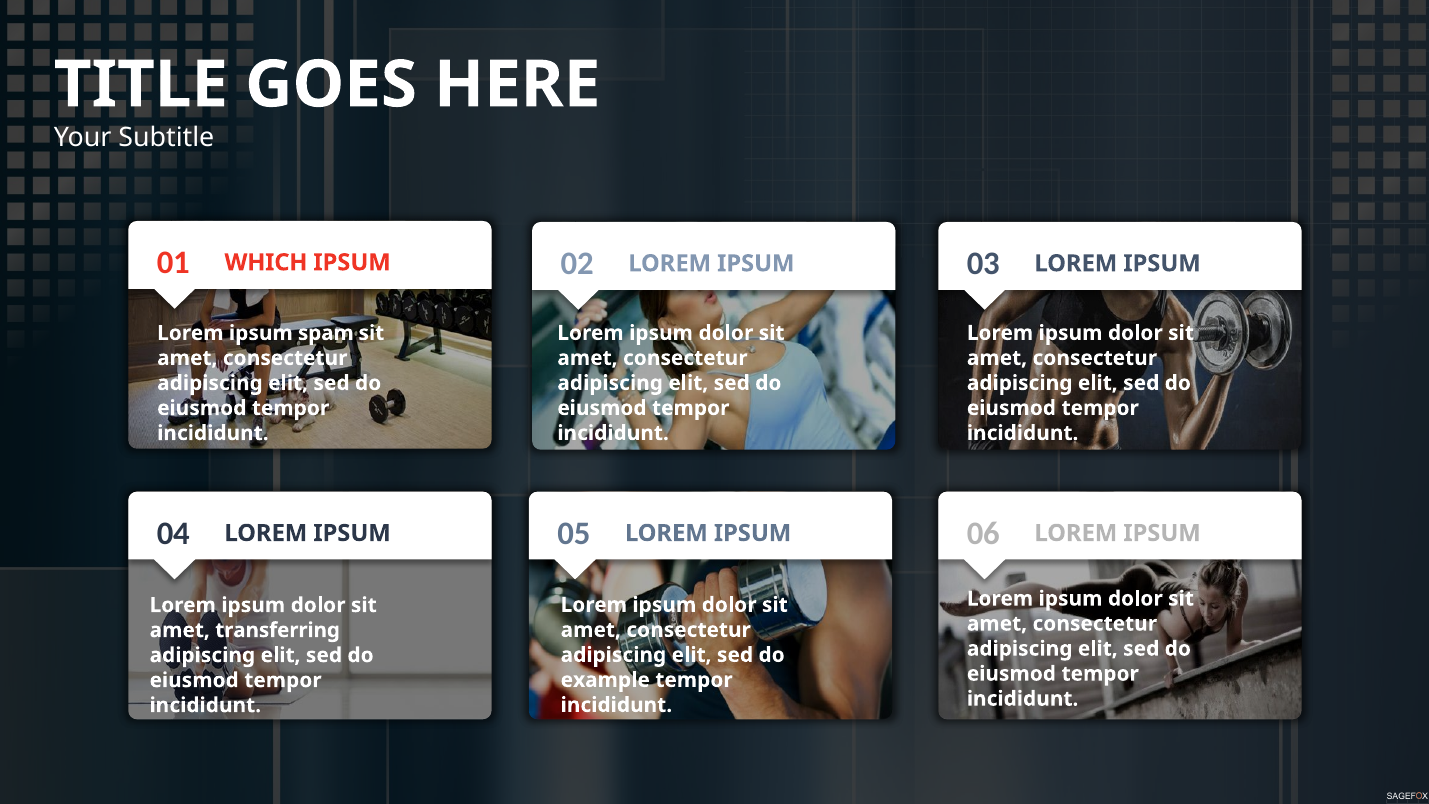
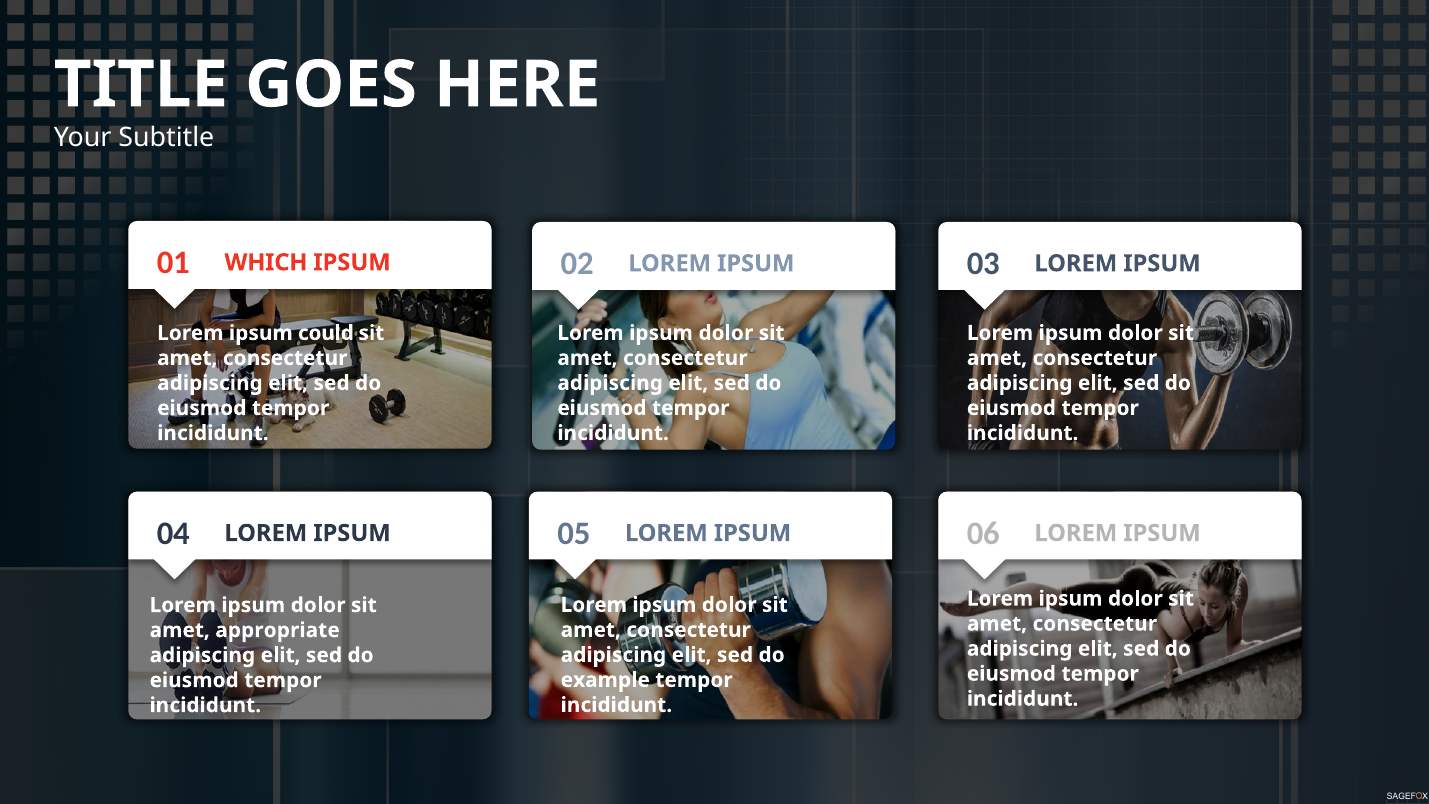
spam: spam -> could
transferring: transferring -> appropriate
